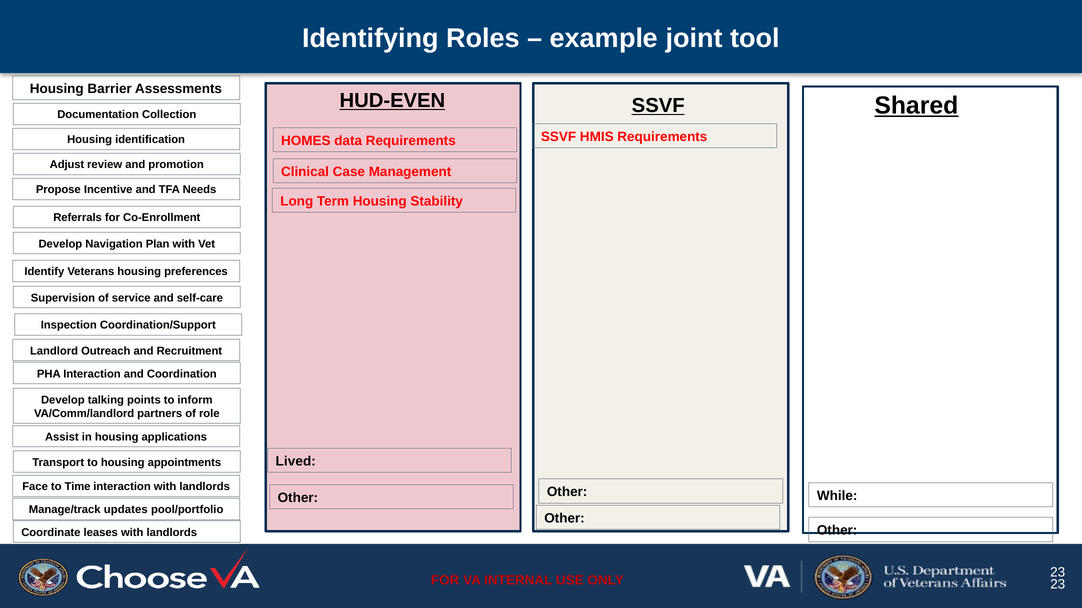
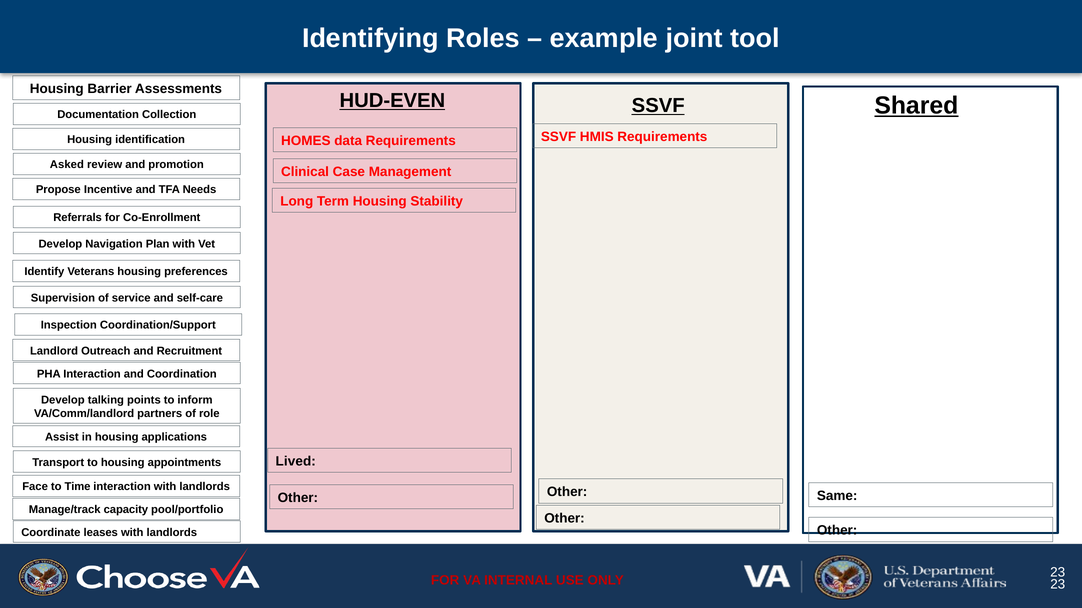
Adjust: Adjust -> Asked
While: While -> Same
updates: updates -> capacity
